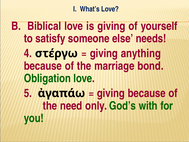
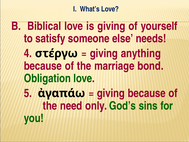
with: with -> sins
